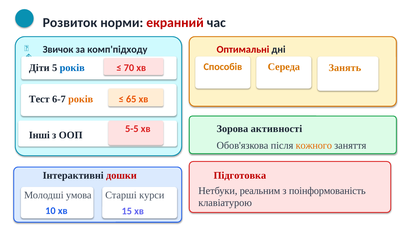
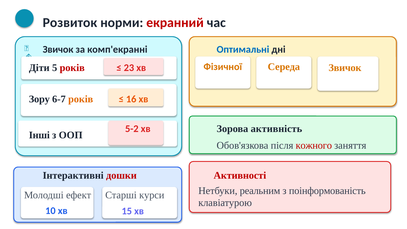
комп'підходу: комп'підходу -> комп'екранні
Оптимальні colour: red -> blue
Способів: Способів -> Фізичної
Середа Занять: Занять -> Звичок
років at (72, 68) colour: blue -> red
70: 70 -> 23
Тест: Тест -> Зору
65: 65 -> 16
активності: активності -> активність
5-5: 5-5 -> 5-2
кожного colour: orange -> red
Підготовка: Підготовка -> Активності
умова: умова -> ефект
